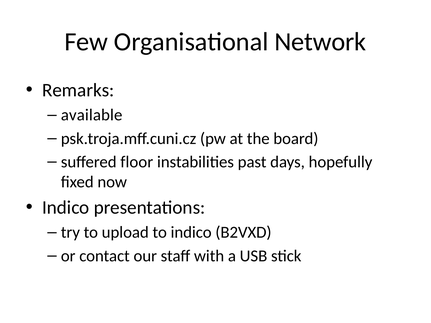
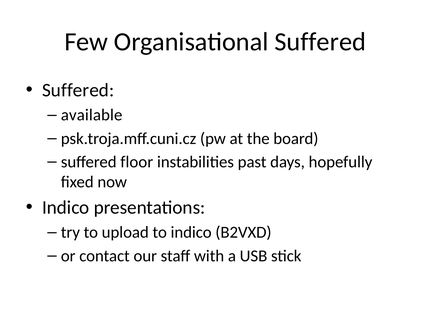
Organisational Network: Network -> Suffered
Remarks at (78, 90): Remarks -> Suffered
